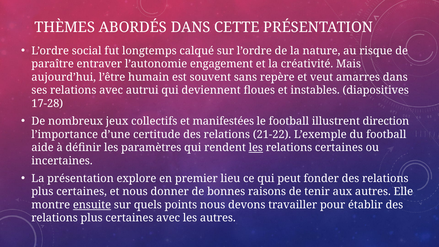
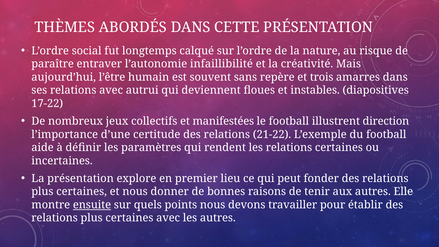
engagement: engagement -> infaillibilité
veut: veut -> trois
17-28: 17-28 -> 17-22
les at (256, 148) underline: present -> none
